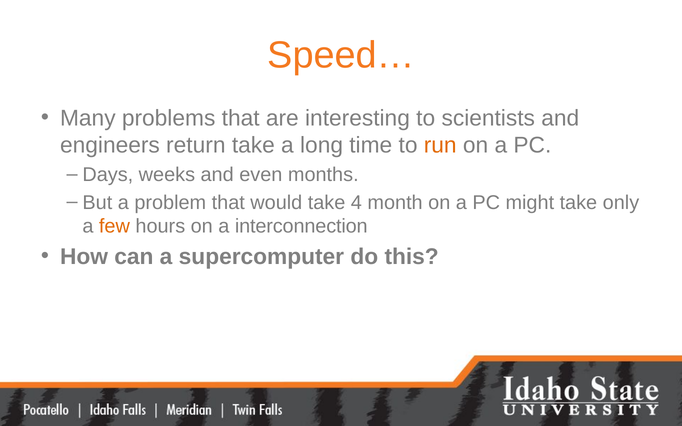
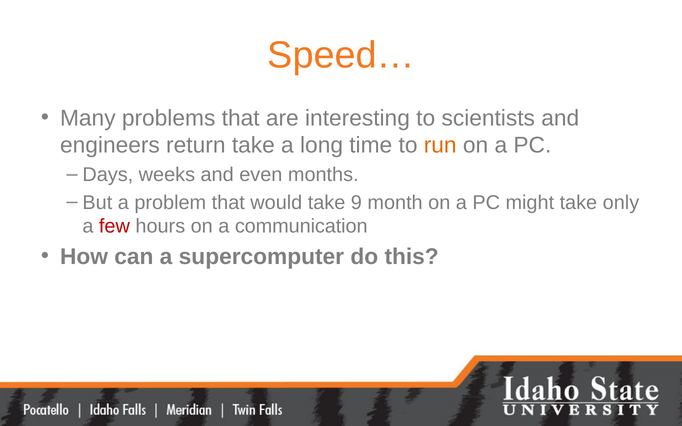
4: 4 -> 9
few colour: orange -> red
interconnection: interconnection -> communication
